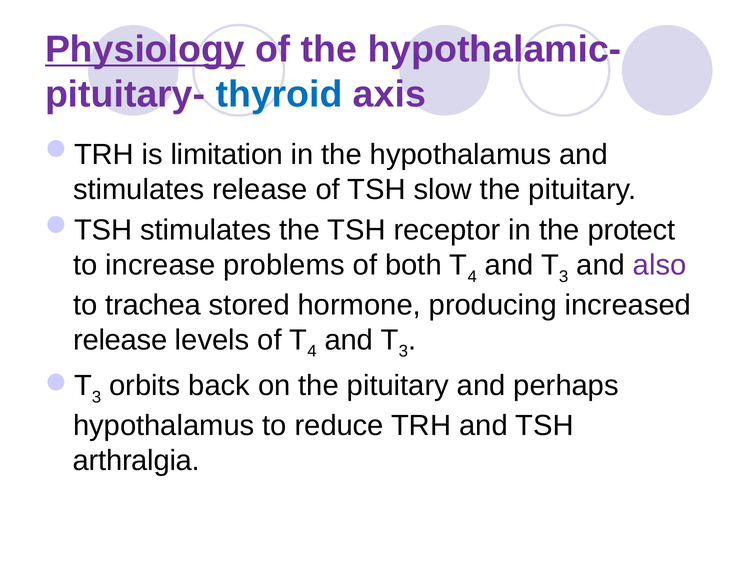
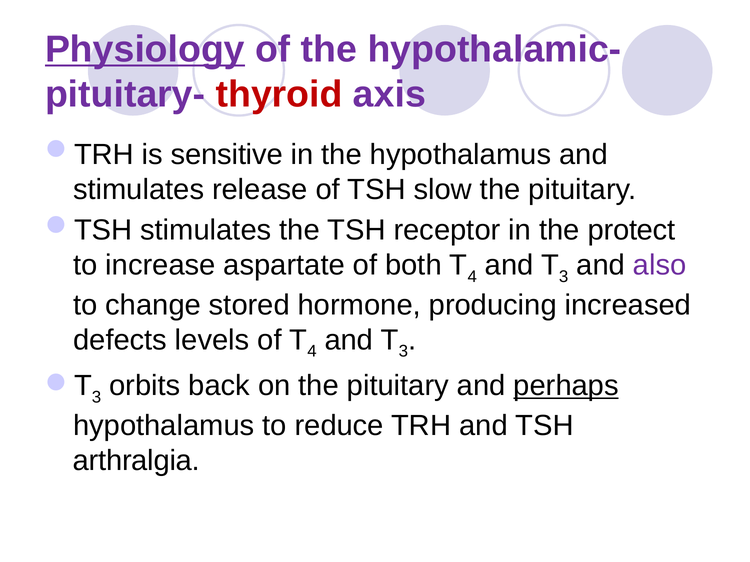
thyroid colour: blue -> red
limitation: limitation -> sensitive
problems: problems -> aspartate
trachea: trachea -> change
release at (120, 340): release -> defects
perhaps underline: none -> present
